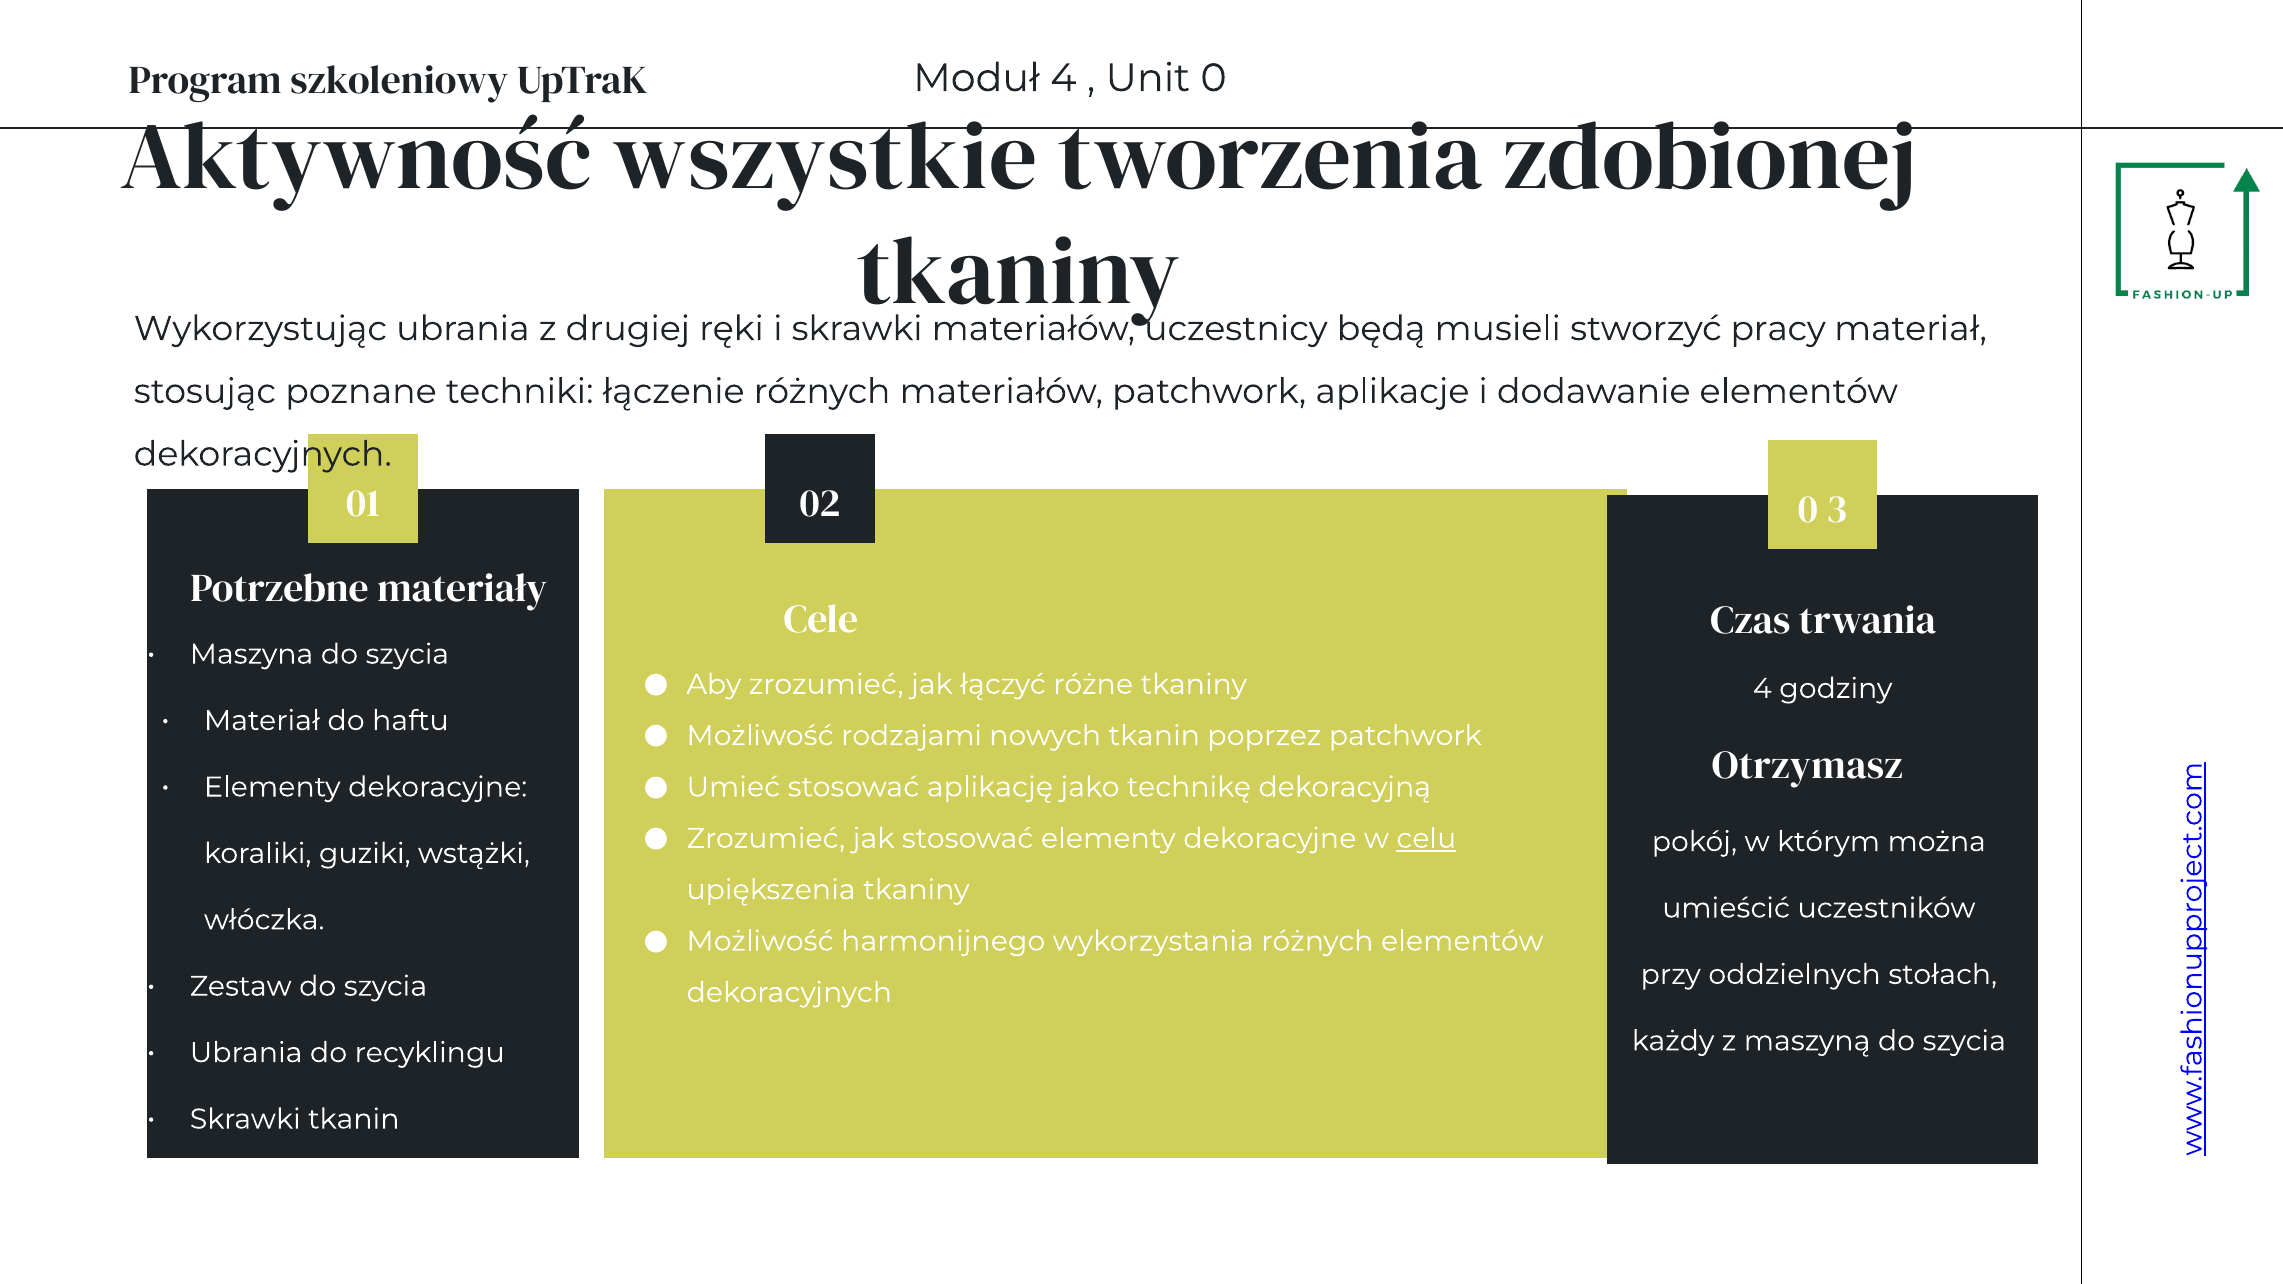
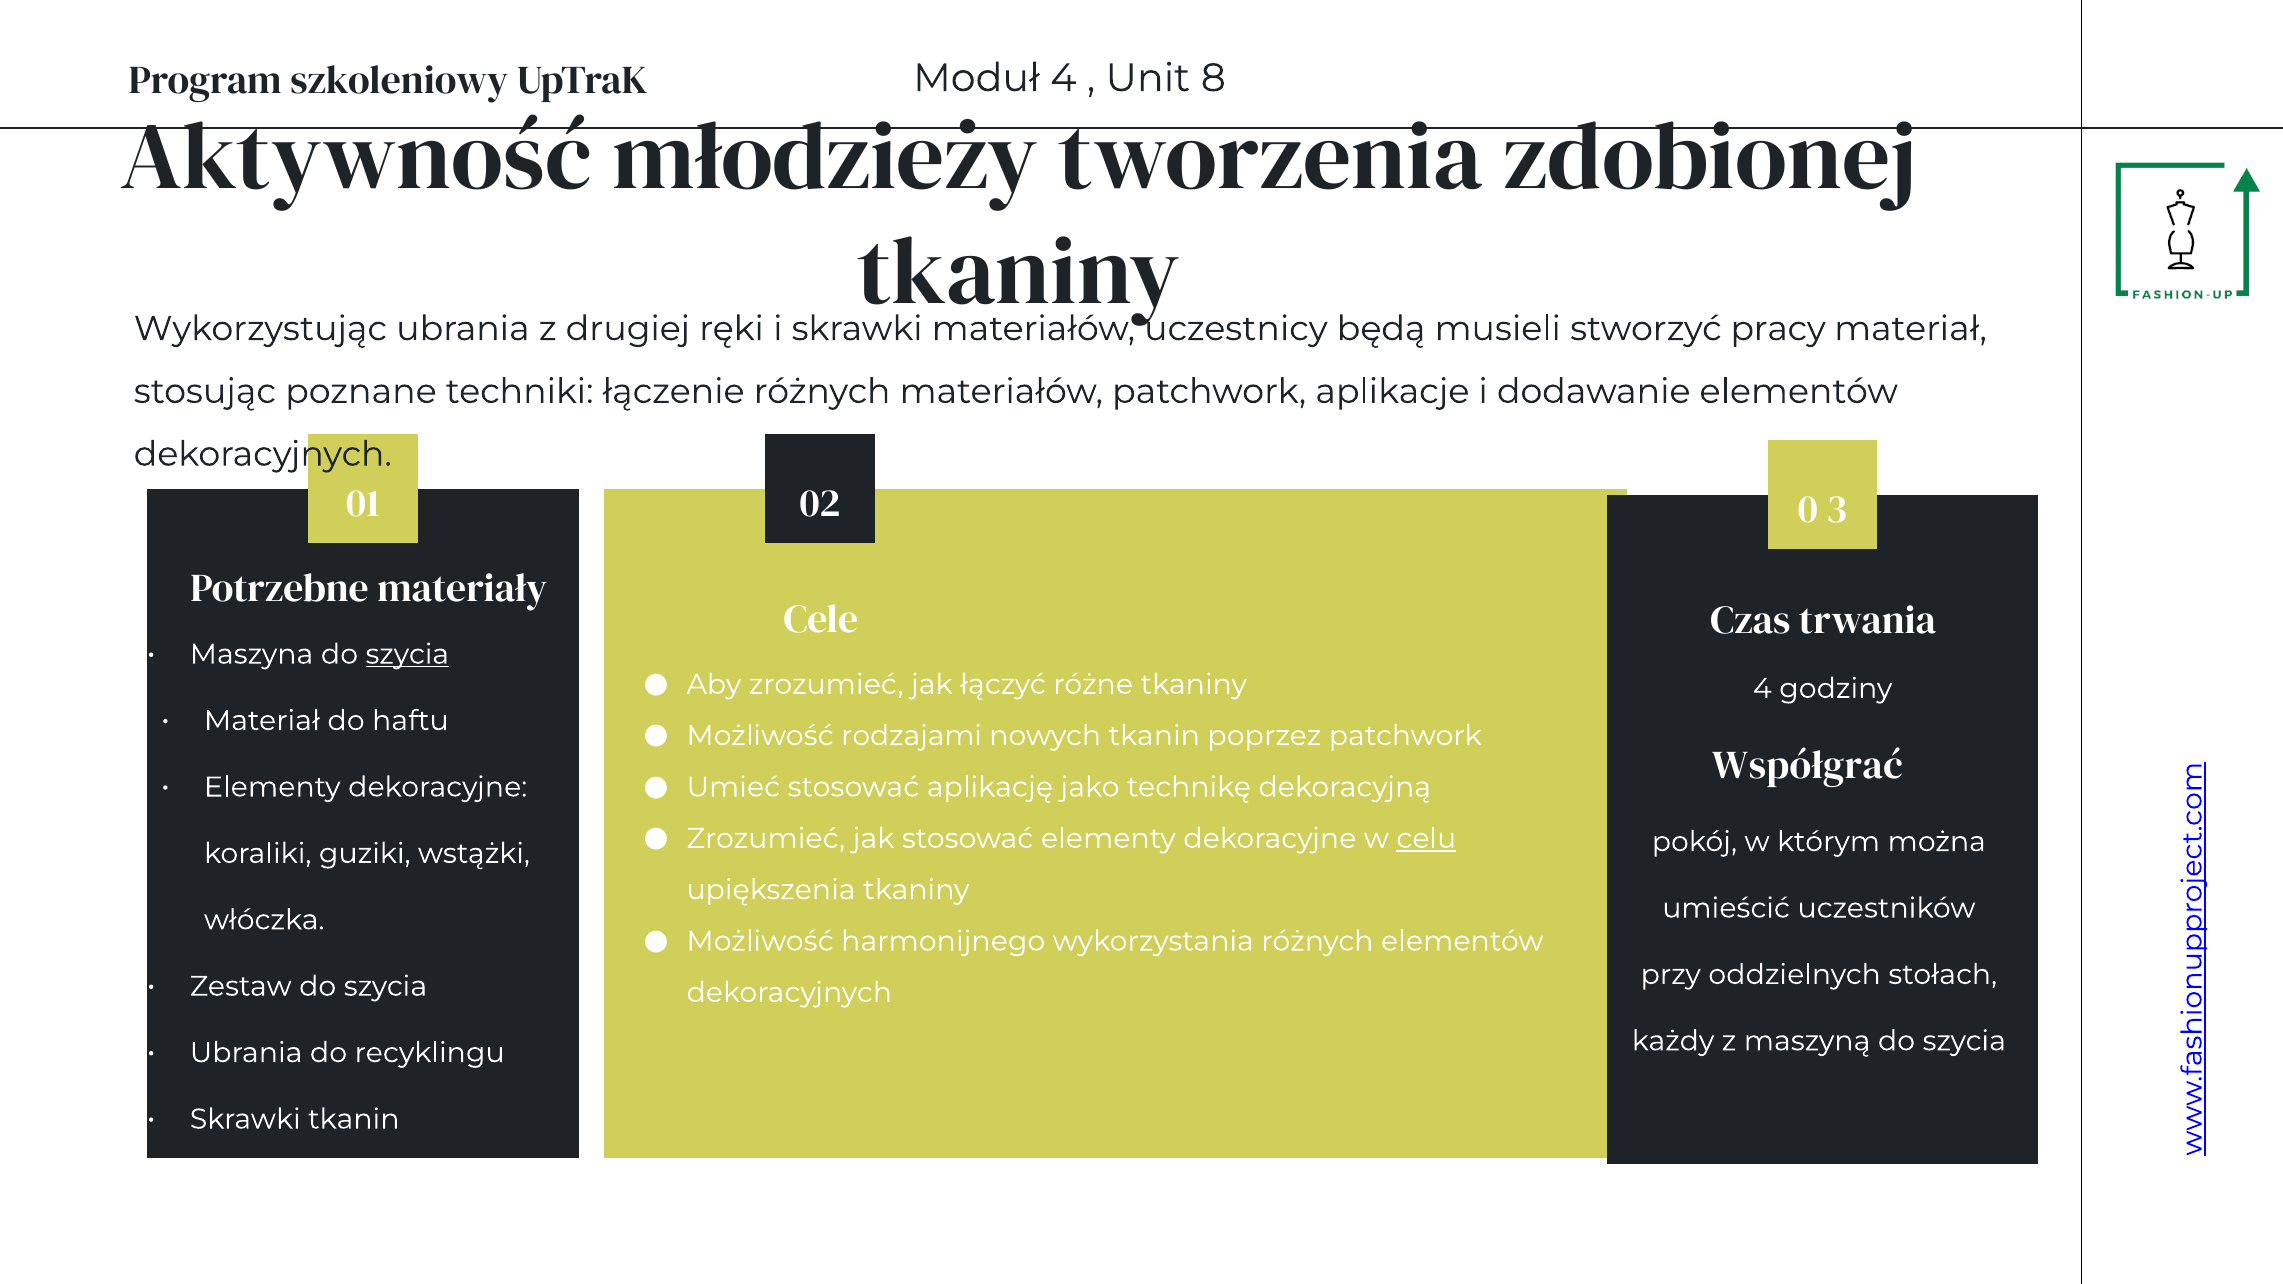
Unit 0: 0 -> 8
wszystkie: wszystkie -> młodzieży
szycia at (407, 654) underline: none -> present
Otrzymasz: Otrzymasz -> Współgrać
